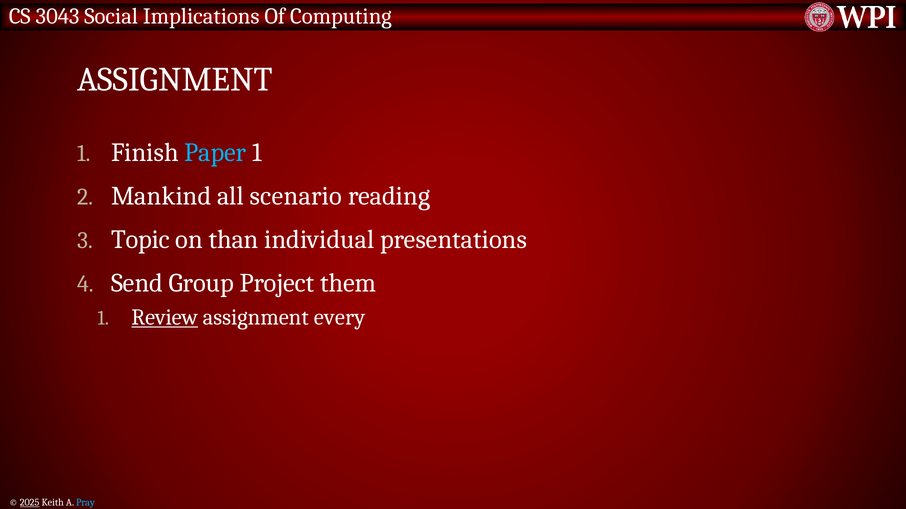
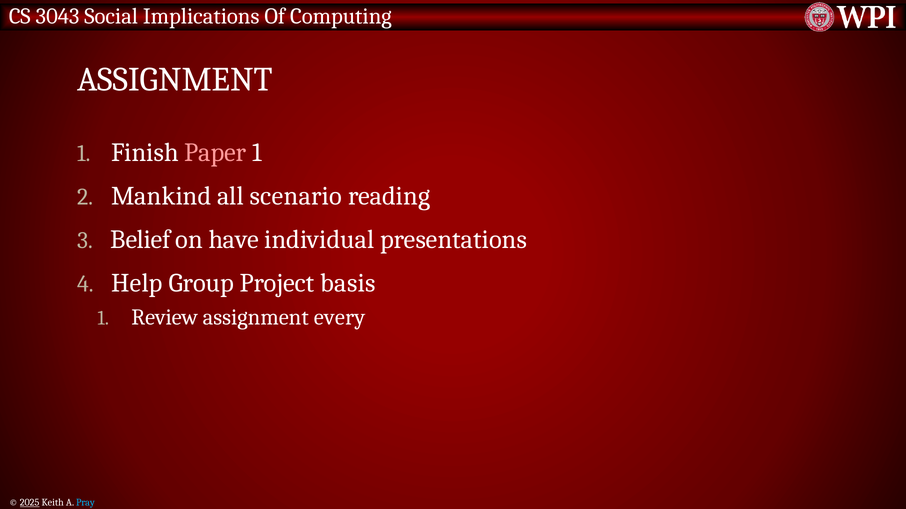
Paper colour: light blue -> pink
Topic: Topic -> Belief
than: than -> have
Send: Send -> Help
them: them -> basis
Review underline: present -> none
